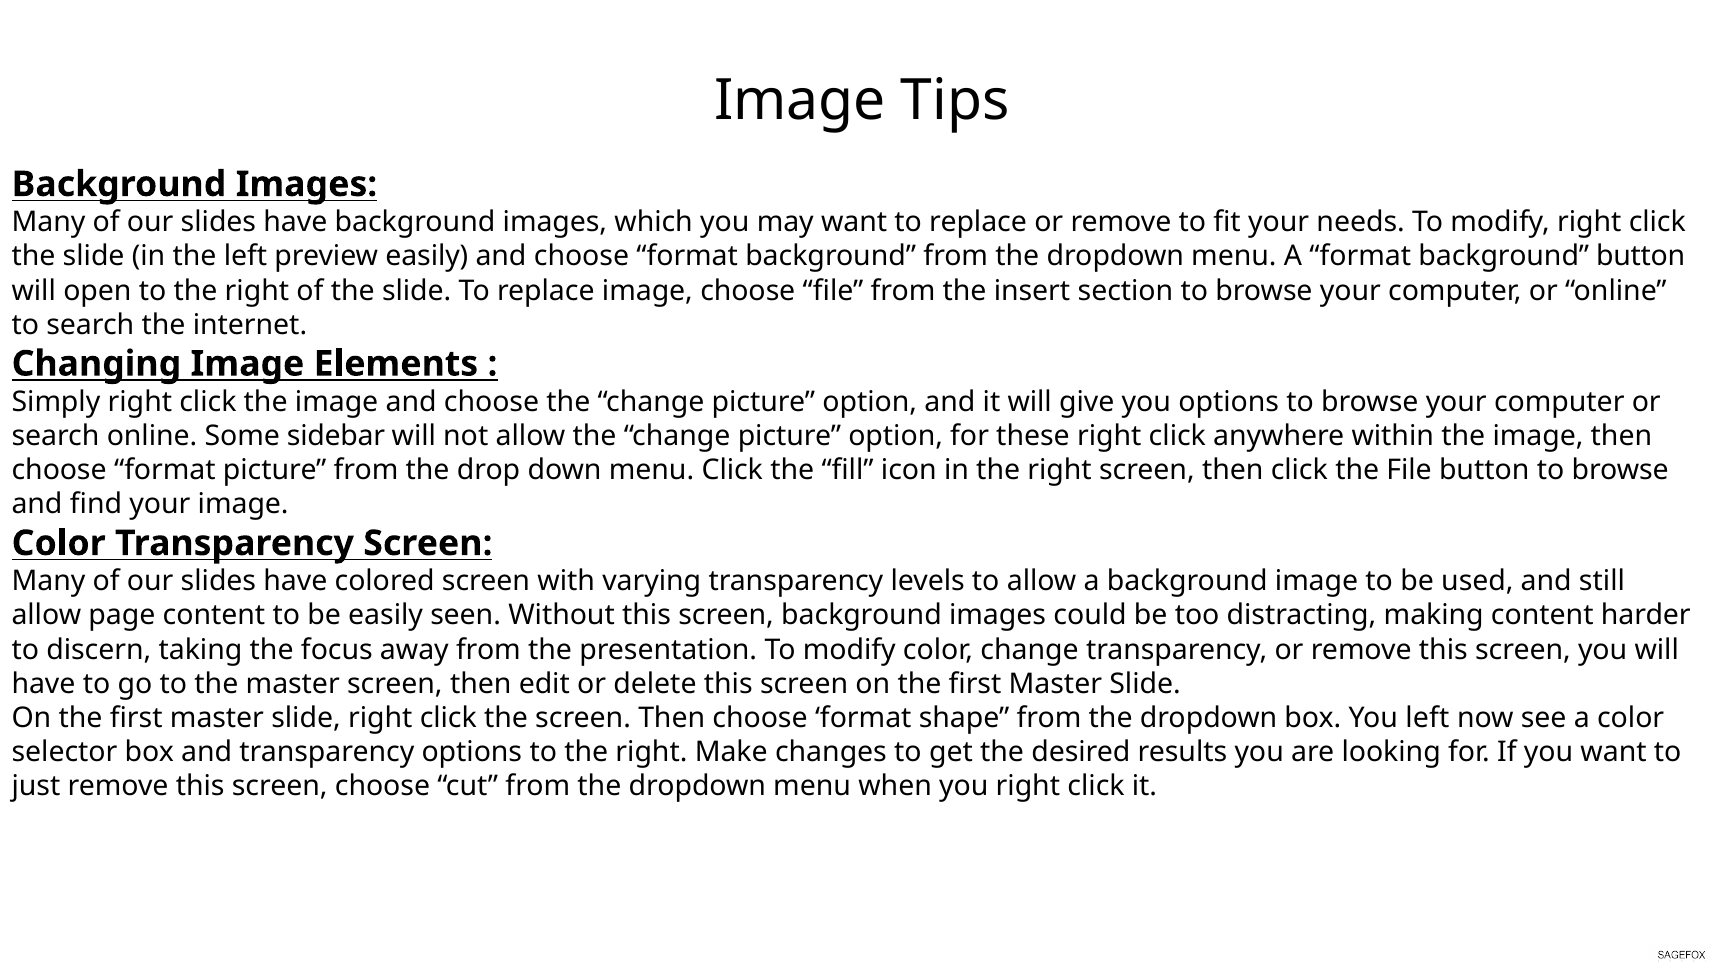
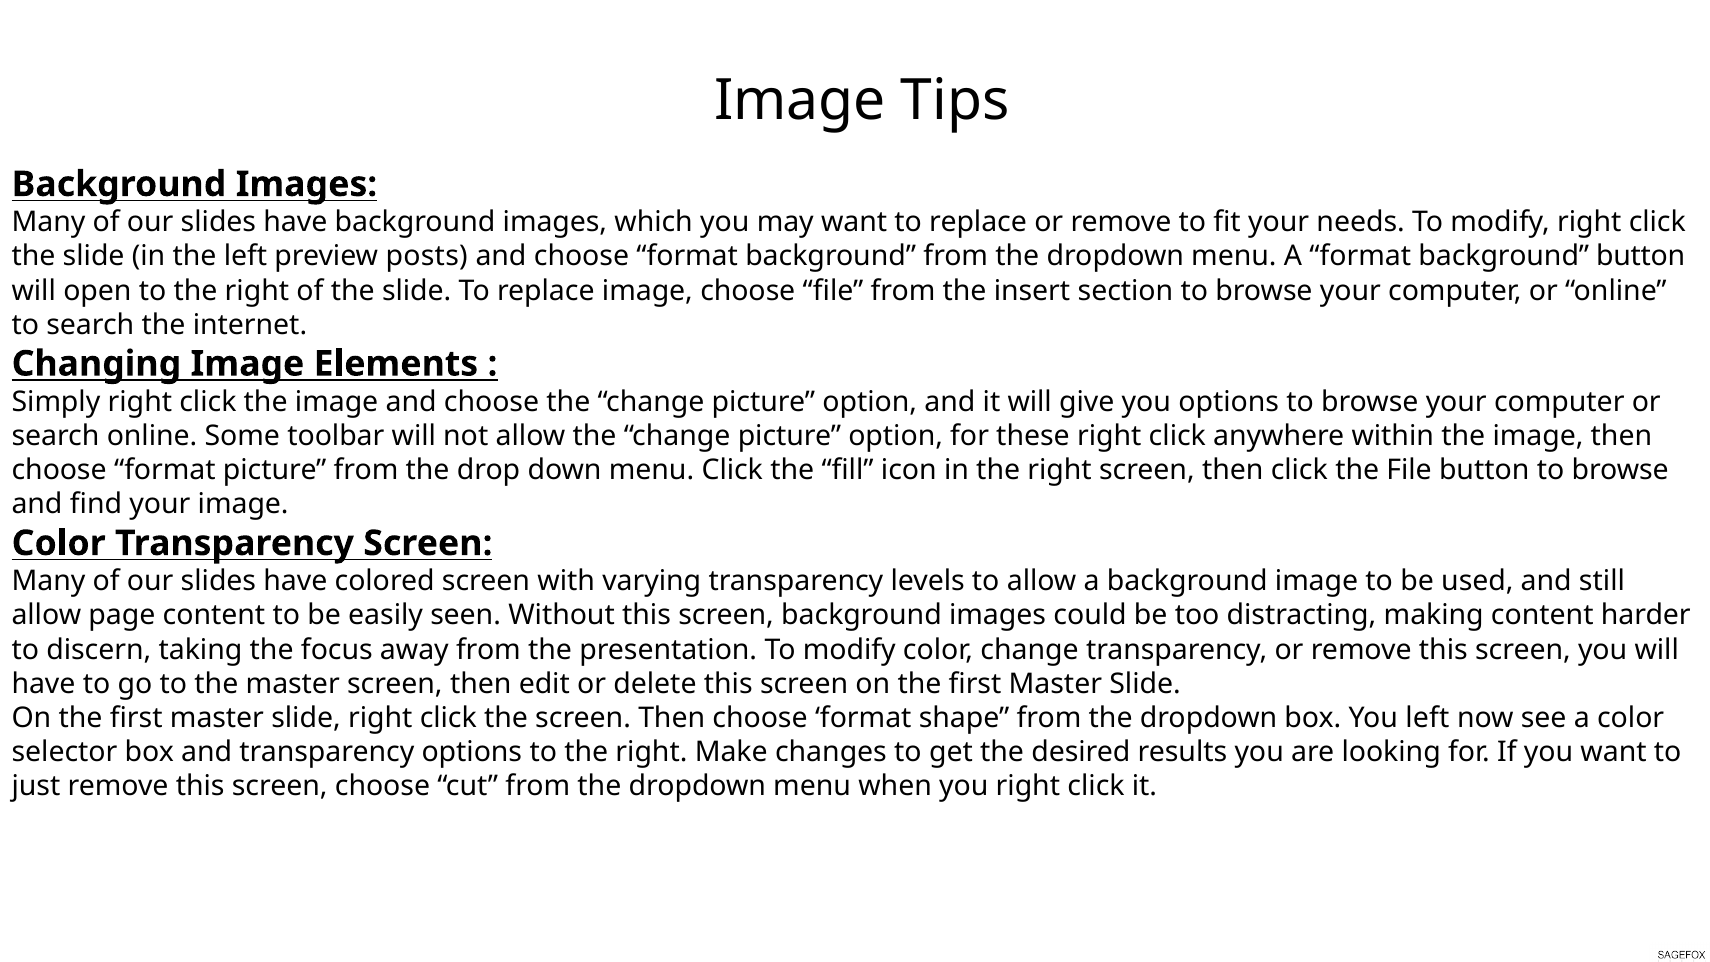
preview easily: easily -> posts
sidebar: sidebar -> toolbar
